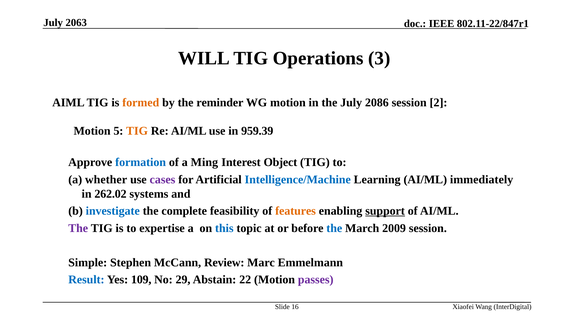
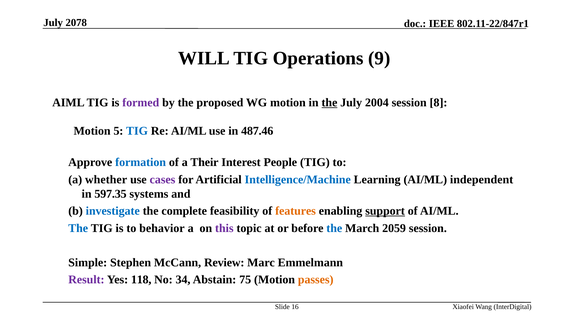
2063: 2063 -> 2078
3: 3 -> 9
formed colour: orange -> purple
reminder: reminder -> proposed
the at (329, 103) underline: none -> present
2086: 2086 -> 2004
2: 2 -> 8
TIG at (137, 131) colour: orange -> blue
959.39: 959.39 -> 487.46
Ming: Ming -> Their
Object: Object -> People
immediately: immediately -> independent
262.02: 262.02 -> 597.35
The at (78, 228) colour: purple -> blue
expertise: expertise -> behavior
this colour: blue -> purple
2009: 2009 -> 2059
Result colour: blue -> purple
109: 109 -> 118
29: 29 -> 34
22: 22 -> 75
passes colour: purple -> orange
